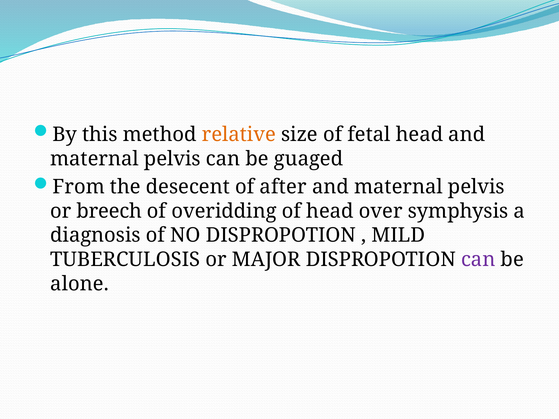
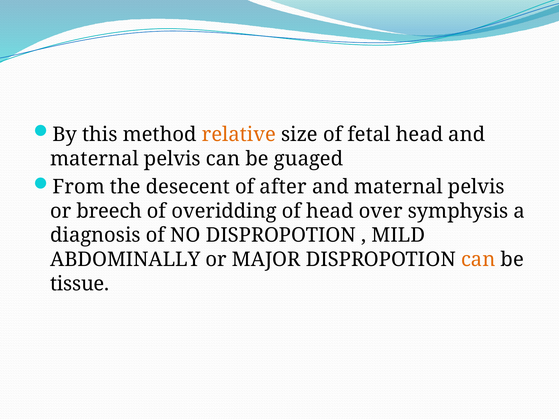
TUBERCULOSIS: TUBERCULOSIS -> ABDOMINALLY
can at (478, 260) colour: purple -> orange
alone: alone -> tissue
